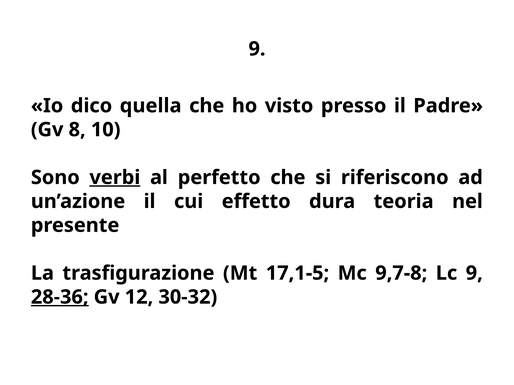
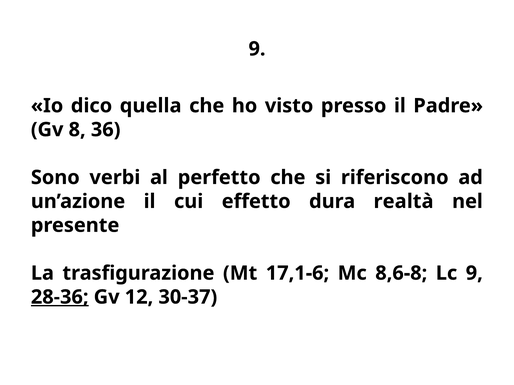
10: 10 -> 36
verbi underline: present -> none
teoria: teoria -> realtà
17,1-5: 17,1-5 -> 17,1-6
9,7-8: 9,7-8 -> 8,6-8
30-32: 30-32 -> 30-37
